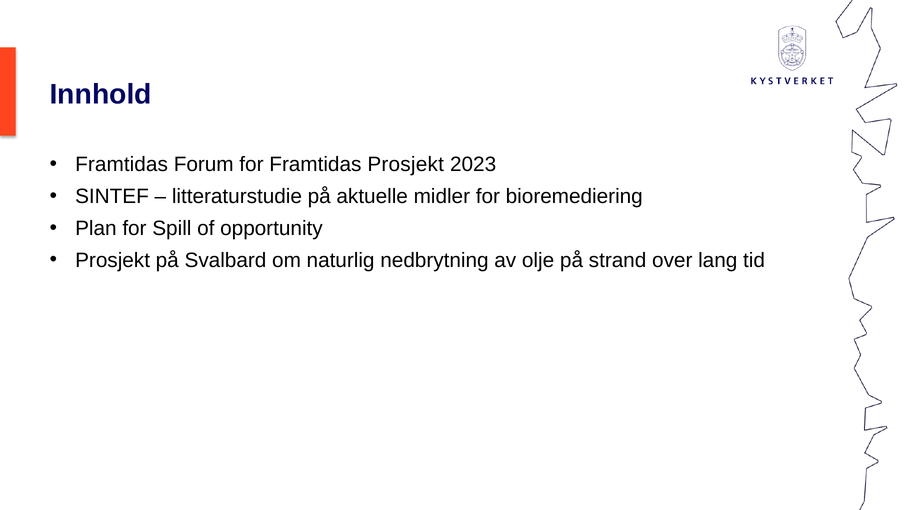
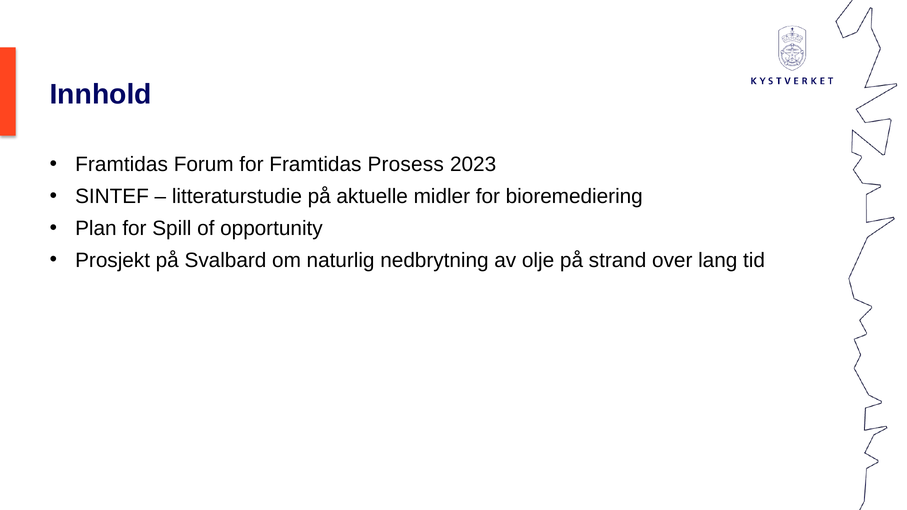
Framtidas Prosjekt: Prosjekt -> Prosess
